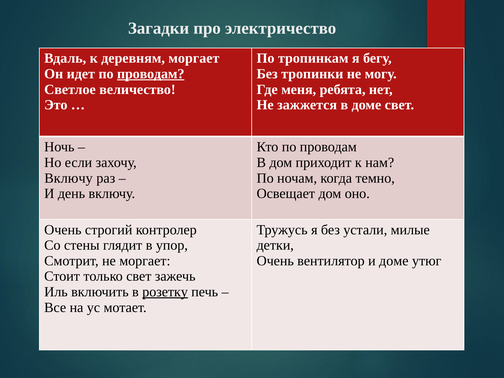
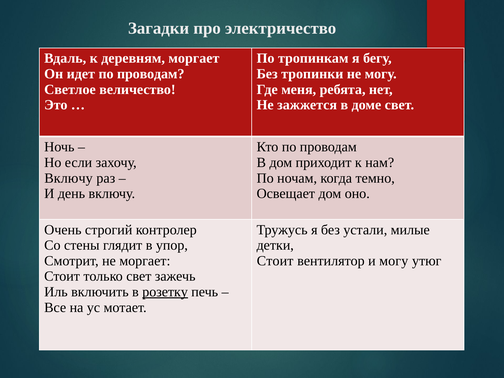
проводам at (151, 74) underline: present -> none
Очень at (275, 261): Очень -> Стоит
и доме: доме -> могу
